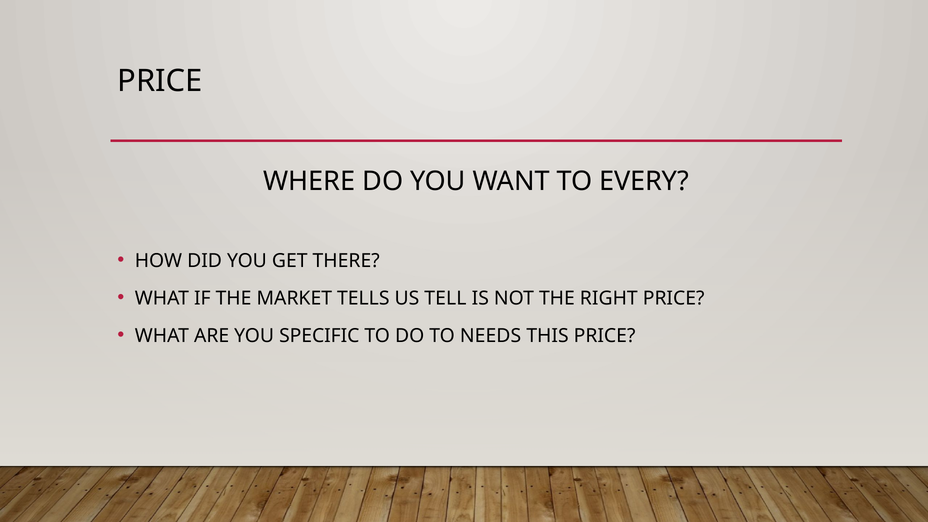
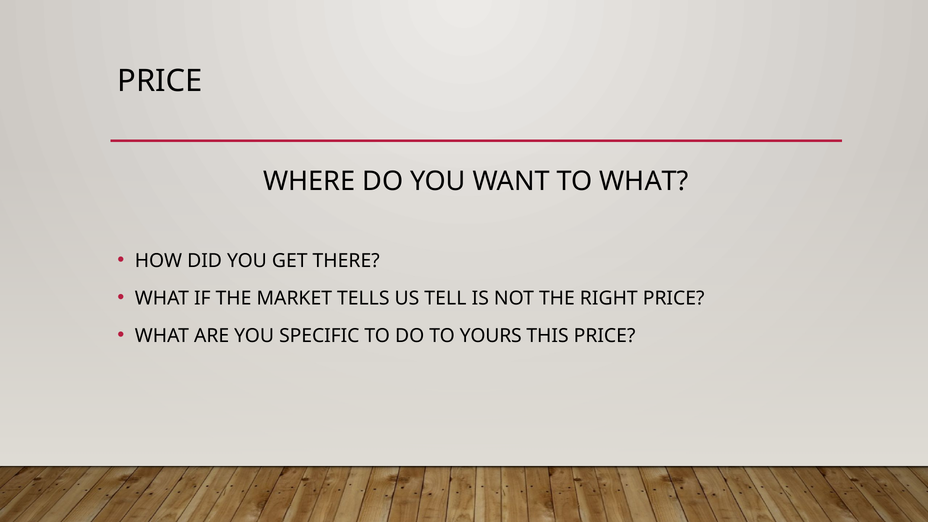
TO EVERY: EVERY -> WHAT
NEEDS: NEEDS -> YOURS
